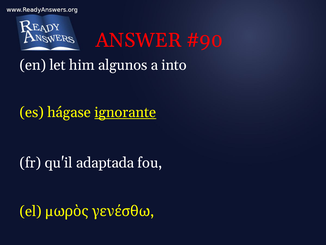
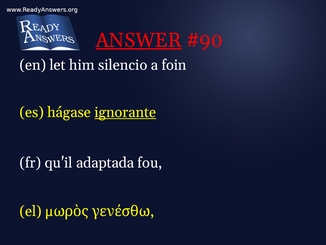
ANSWER underline: none -> present
algunos: algunos -> silencio
into: into -> foin
